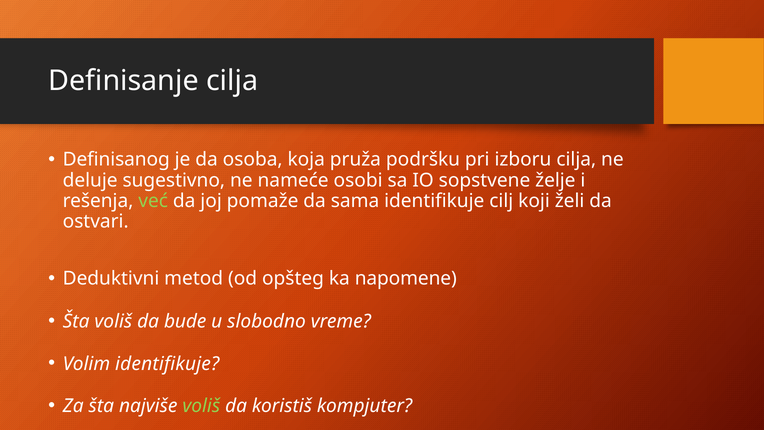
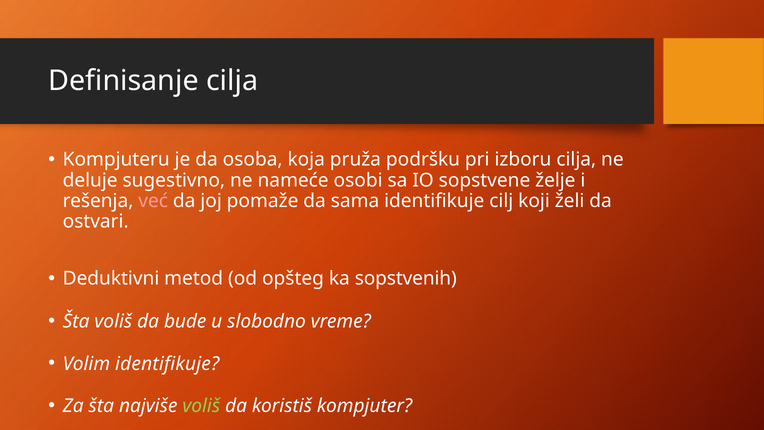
Definisanog: Definisanog -> Kompjuteru
već colour: light green -> pink
napomene: napomene -> sopstvenih
